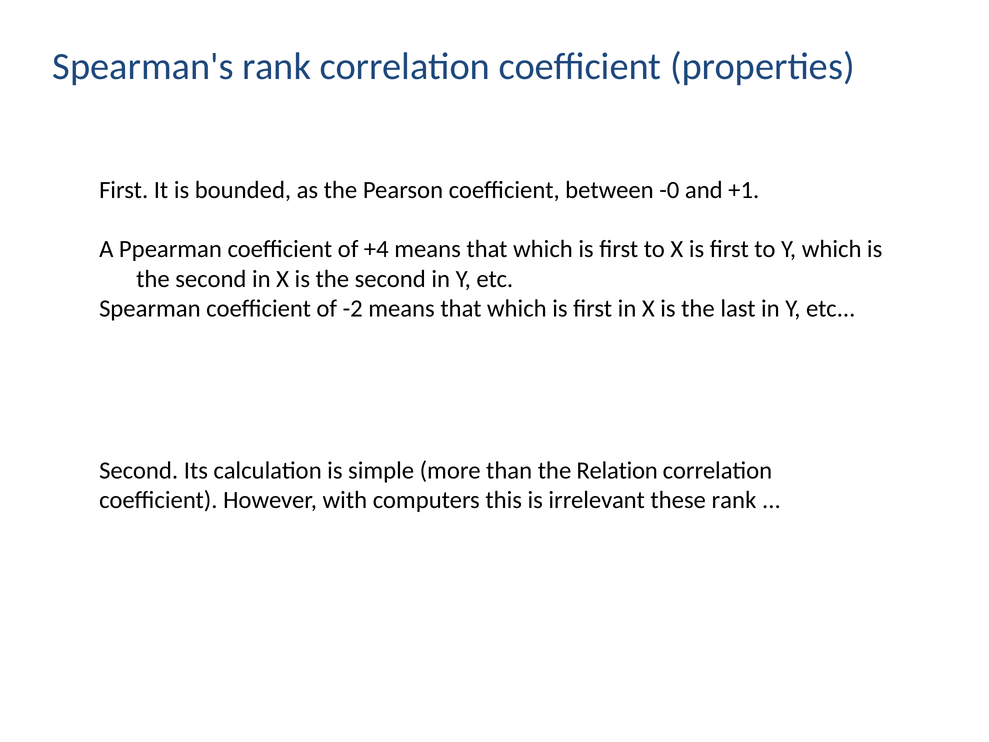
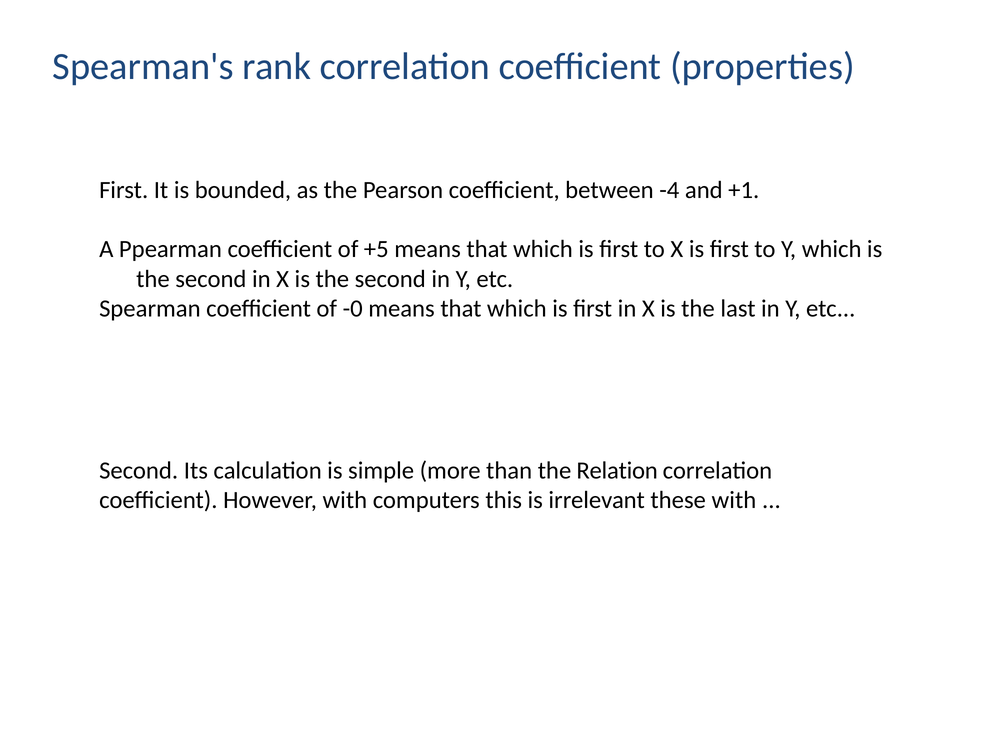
-0: -0 -> -4
+4: +4 -> +5
-2: -2 -> -0
these rank: rank -> with
